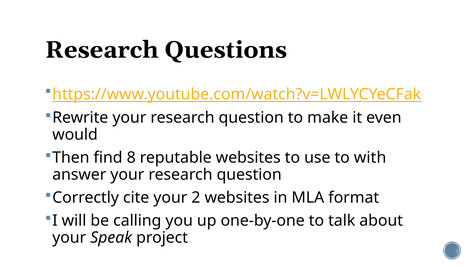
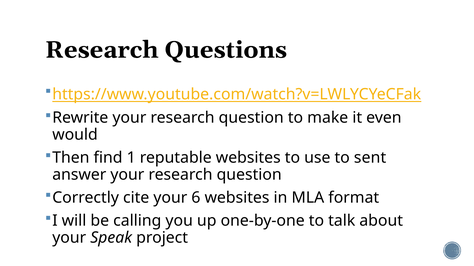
8: 8 -> 1
with: with -> sent
2: 2 -> 6
